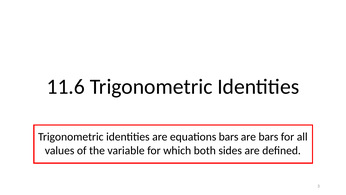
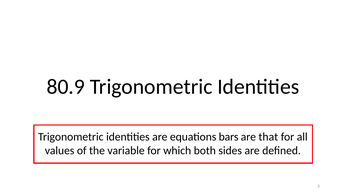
11.6: 11.6 -> 80.9
are bars: bars -> that
